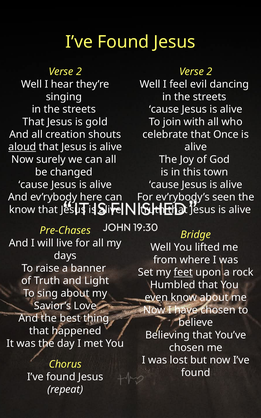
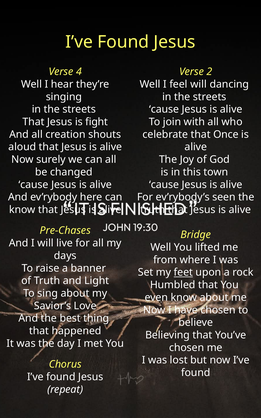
2 at (79, 72): 2 -> 4
feel evil: evil -> will
gold: gold -> fight
aloud underline: present -> none
